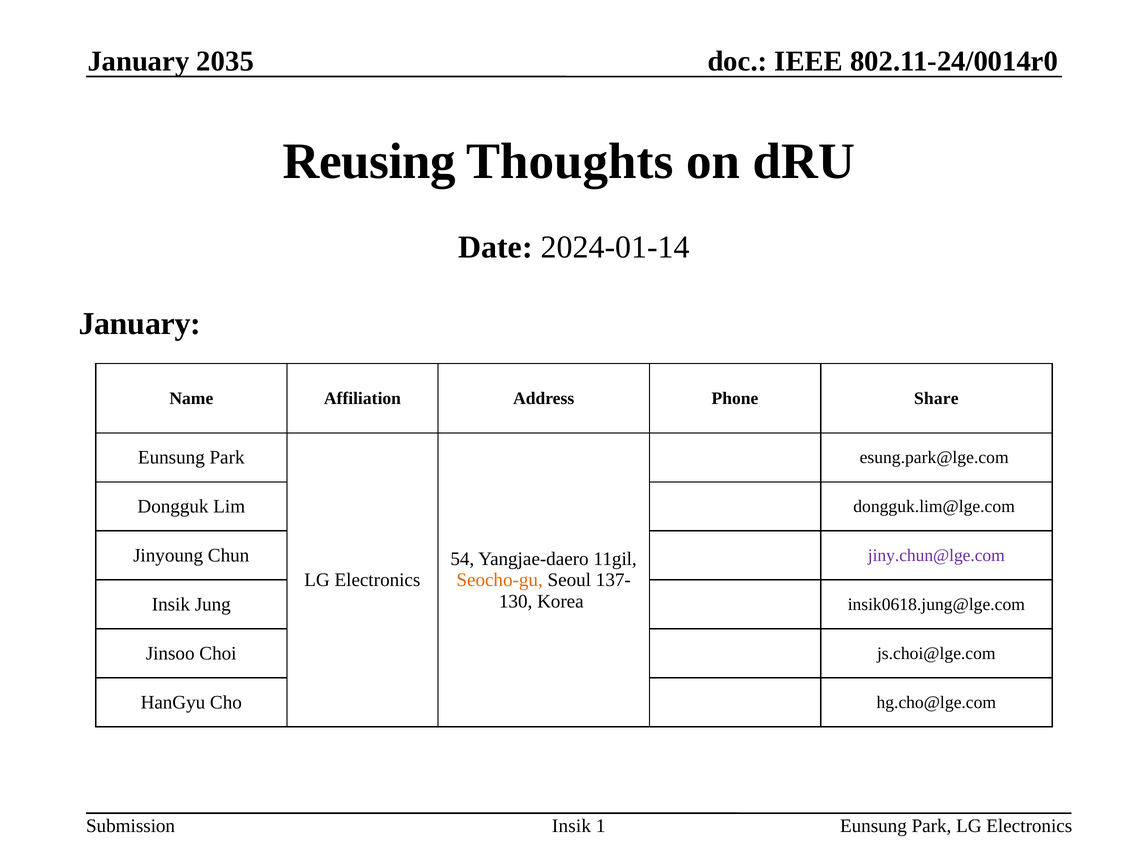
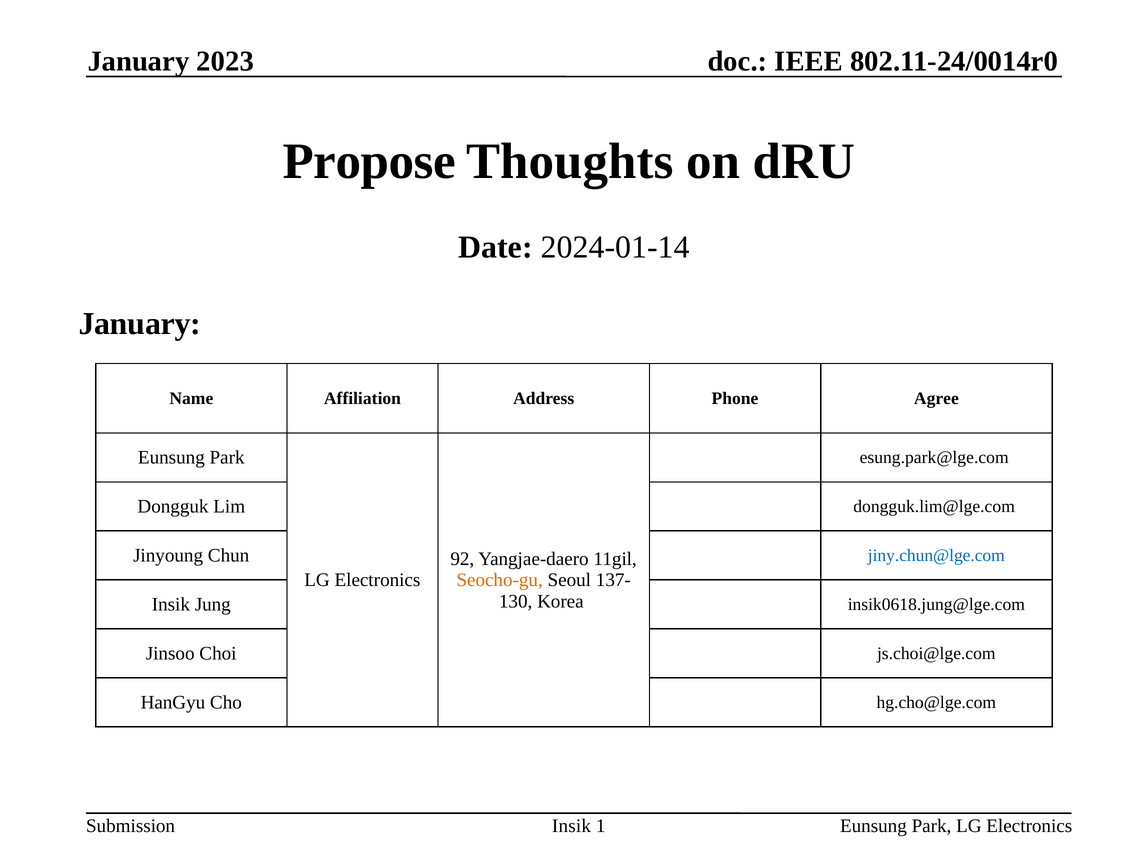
2035: 2035 -> 2023
Reusing: Reusing -> Propose
Share: Share -> Agree
jiny.chun@lge.com colour: purple -> blue
54: 54 -> 92
